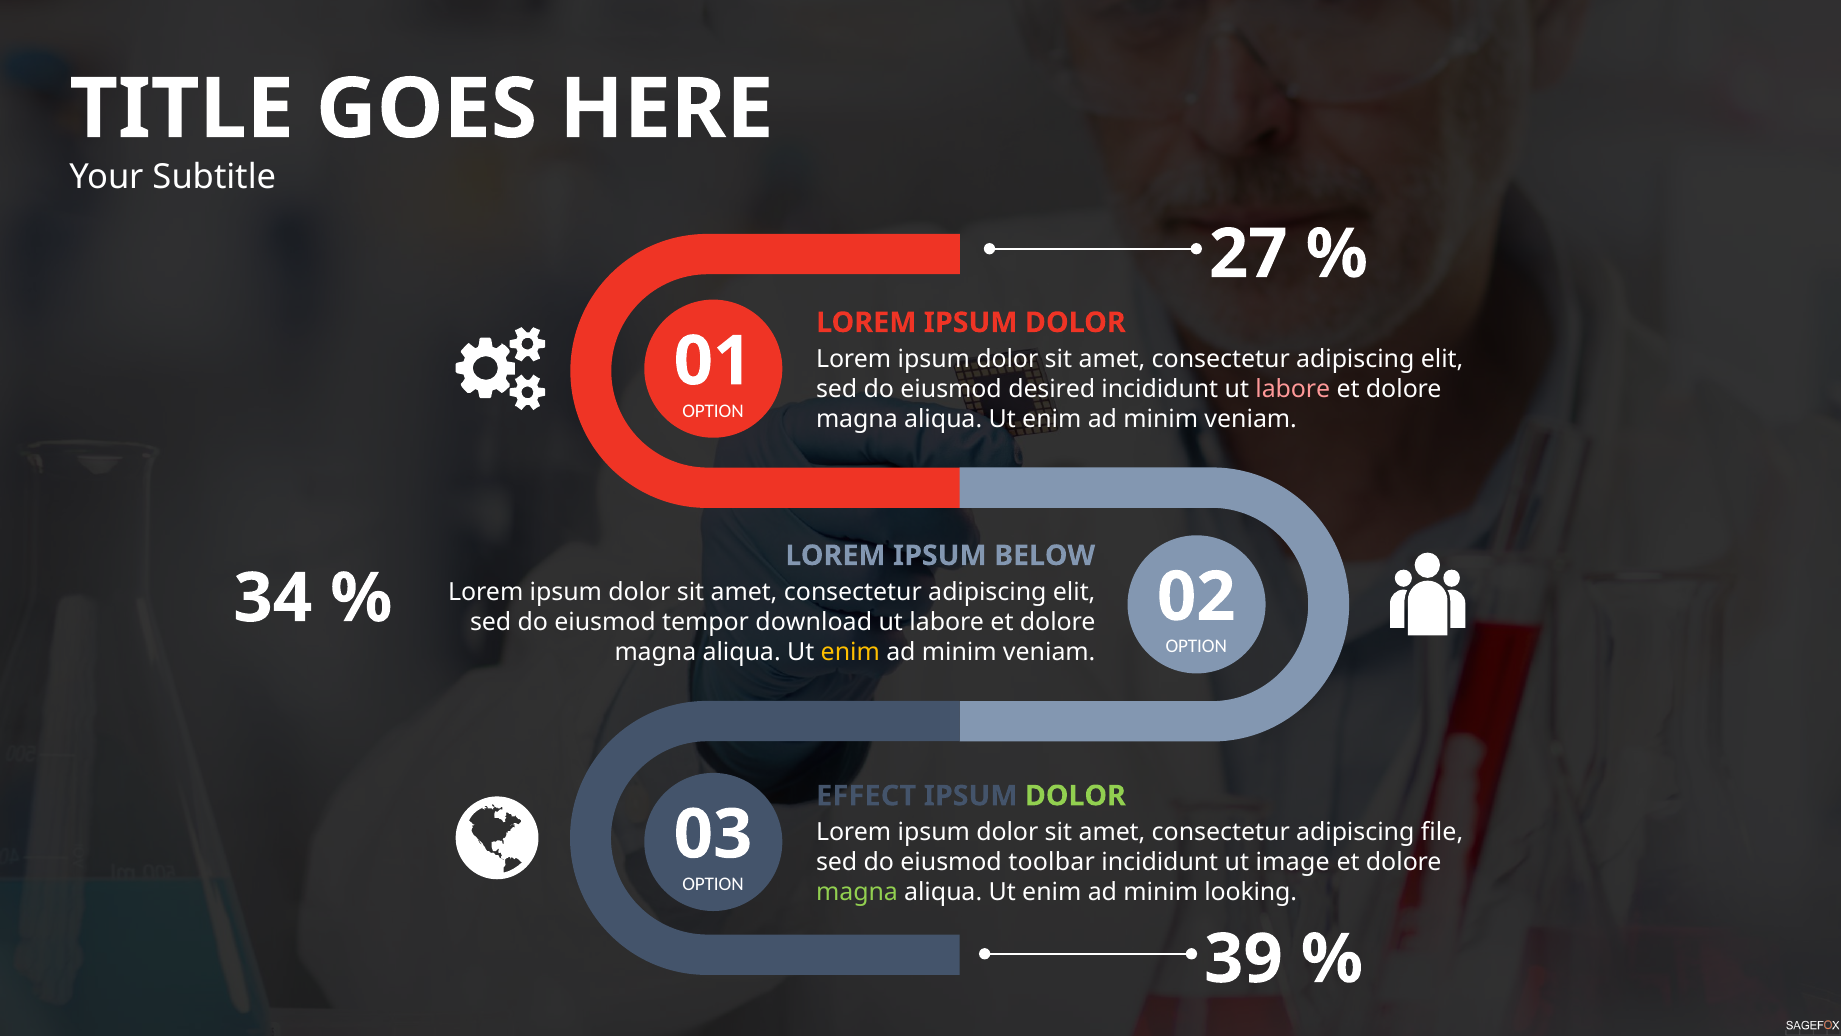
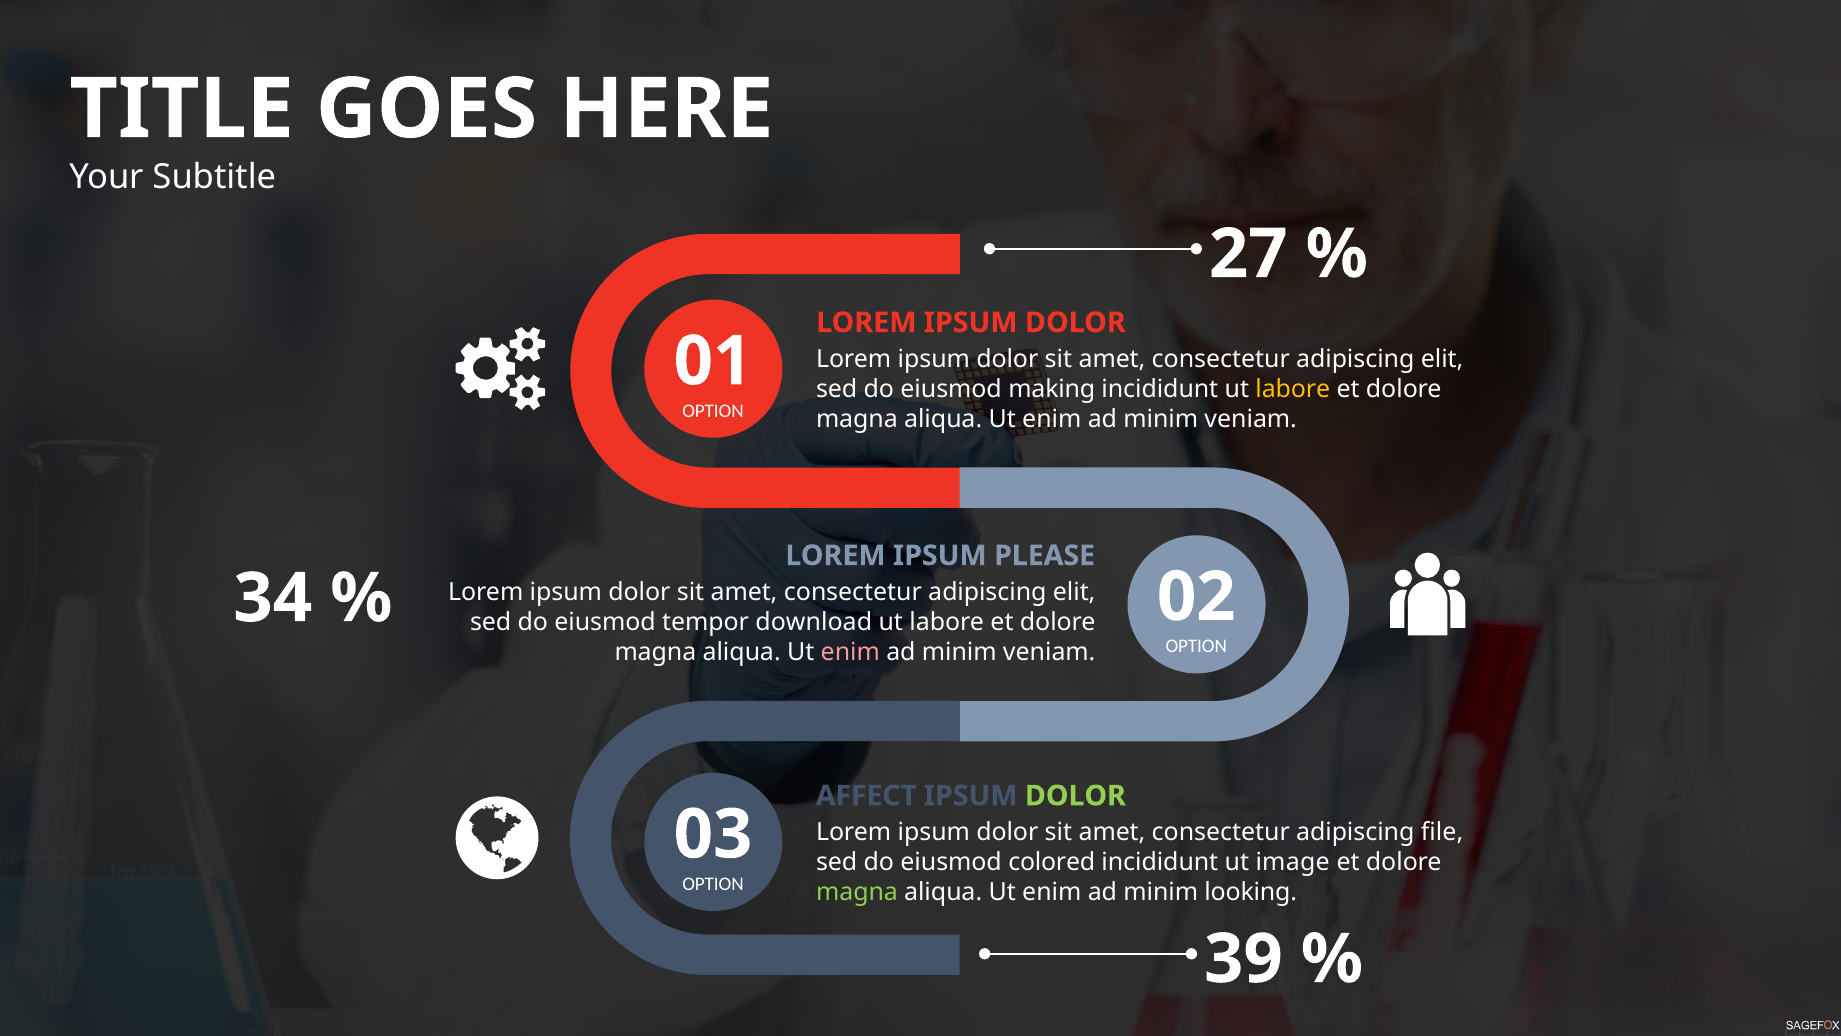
desired: desired -> making
labore at (1293, 389) colour: pink -> yellow
BELOW: BELOW -> PLEASE
enim at (850, 652) colour: yellow -> pink
EFFECT: EFFECT -> AFFECT
toolbar: toolbar -> colored
